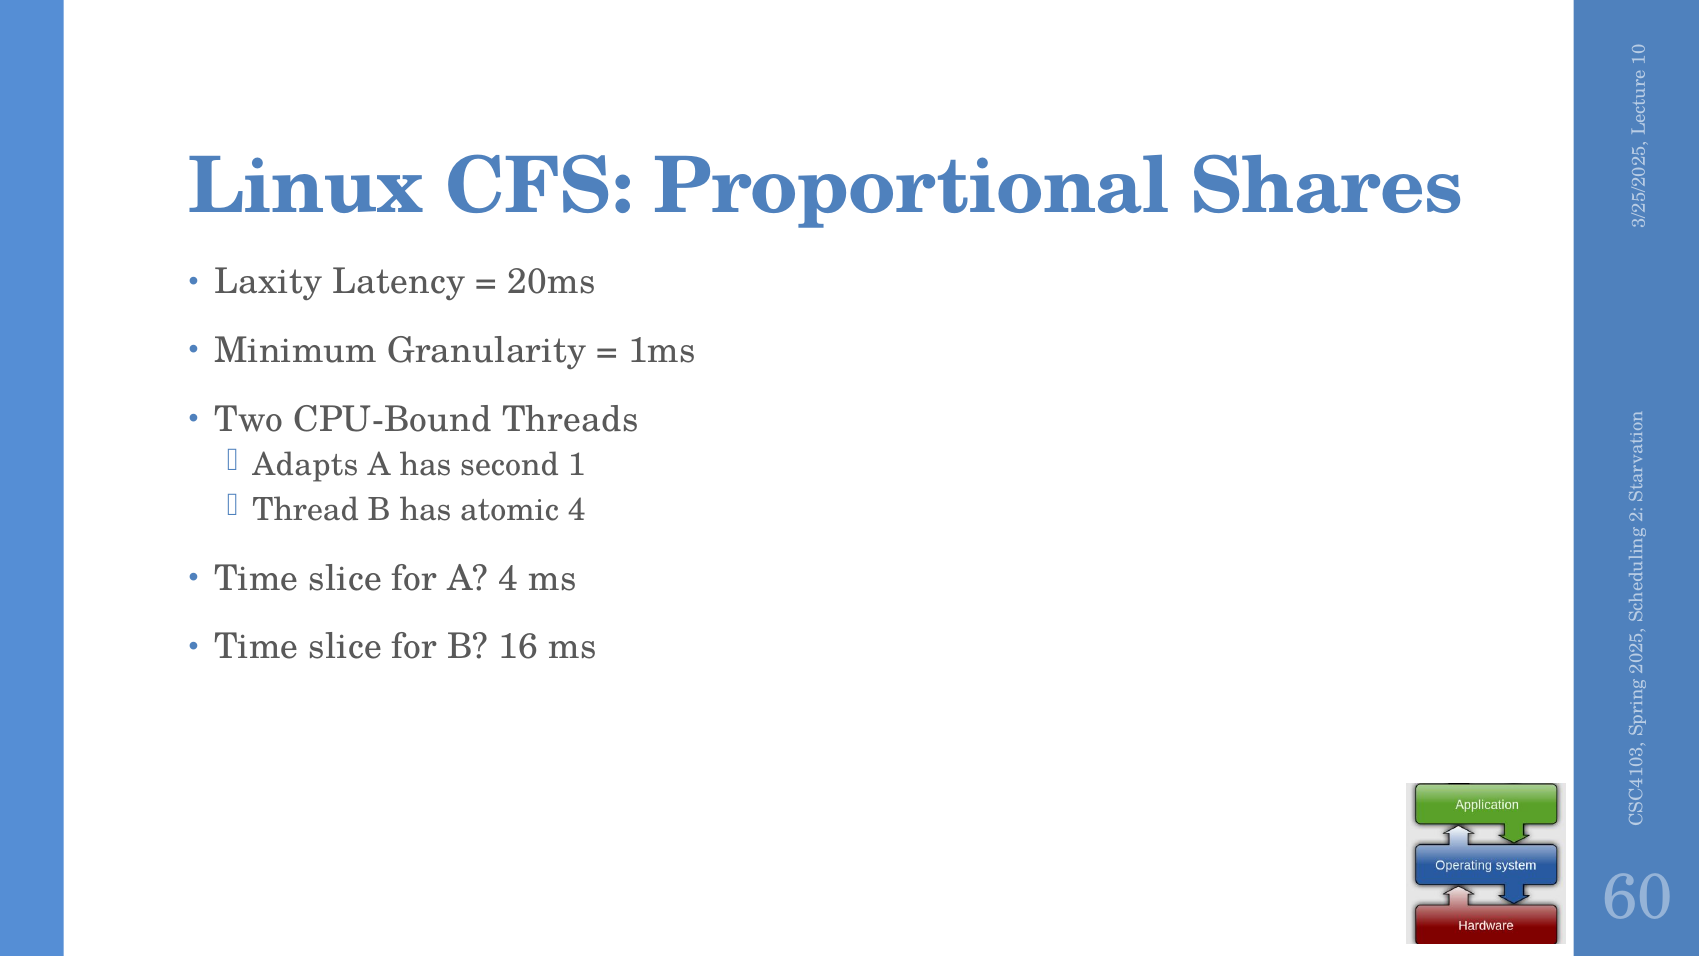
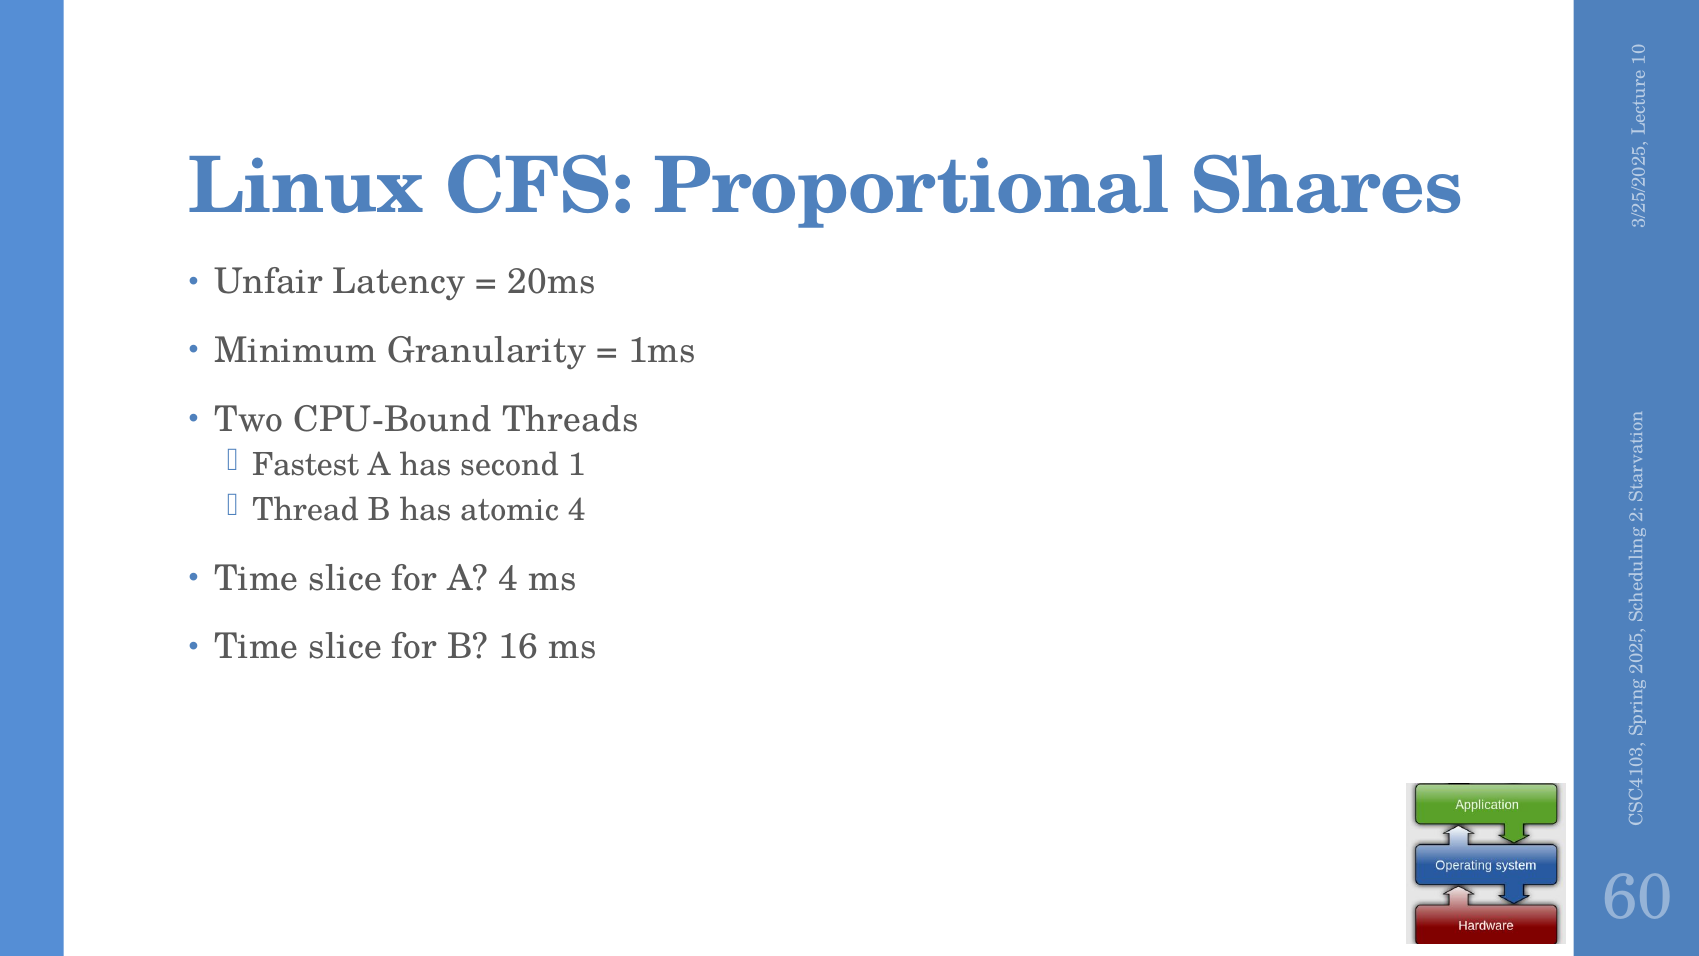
Laxity: Laxity -> Unfair
Adapts: Adapts -> Fastest
